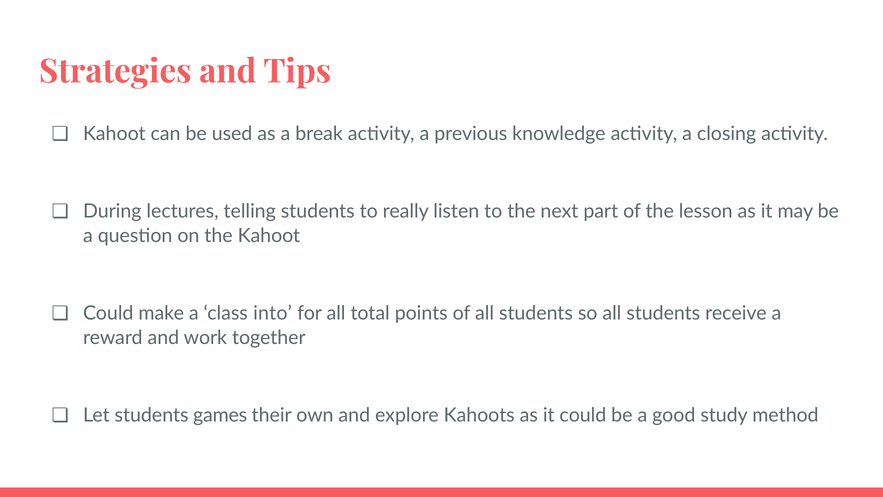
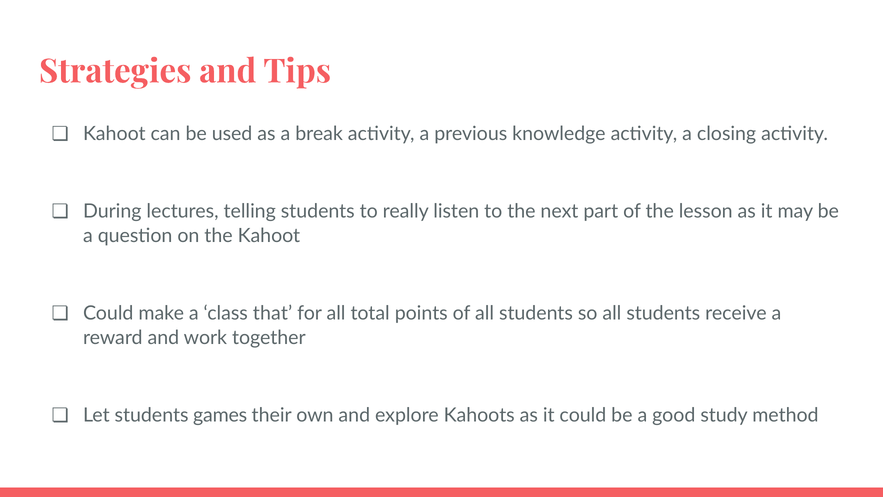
into: into -> that
